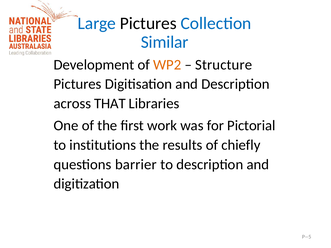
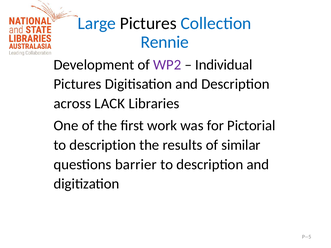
Similar: Similar -> Rennie
WP2 colour: orange -> purple
Structure: Structure -> Individual
THAT: THAT -> LACK
institutions at (103, 145): institutions -> description
chiefly: chiefly -> similar
